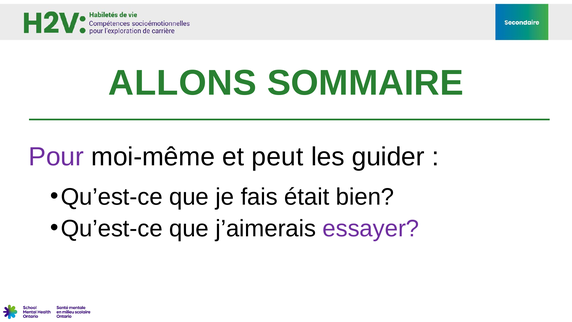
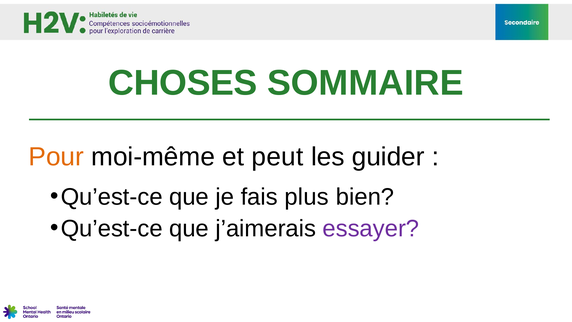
ALLONS: ALLONS -> CHOSES
Pour colour: purple -> orange
était: était -> plus
